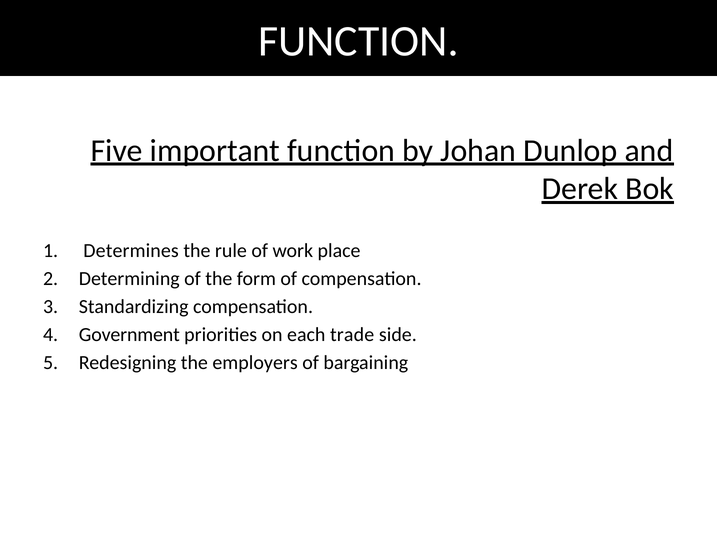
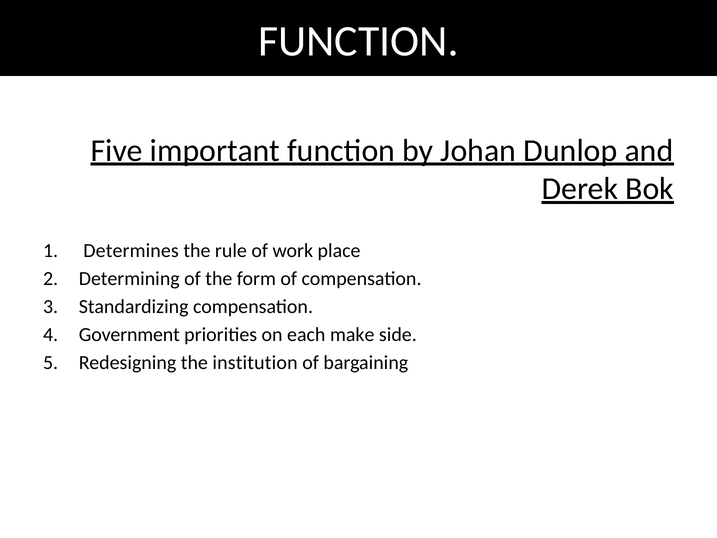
trade: trade -> make
employers: employers -> institution
